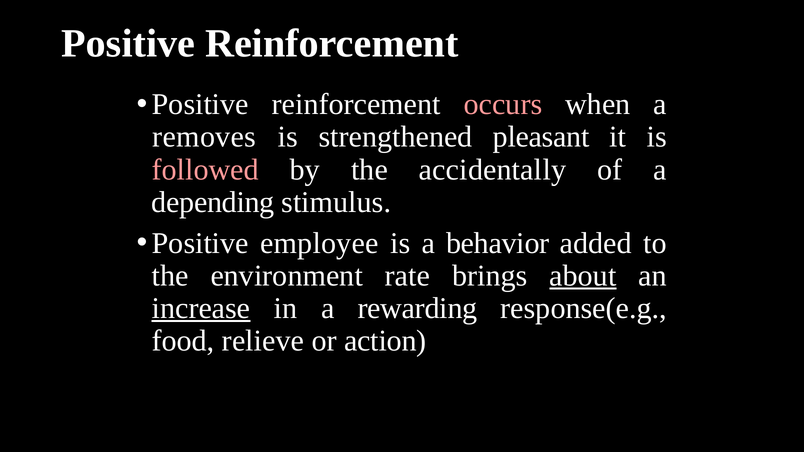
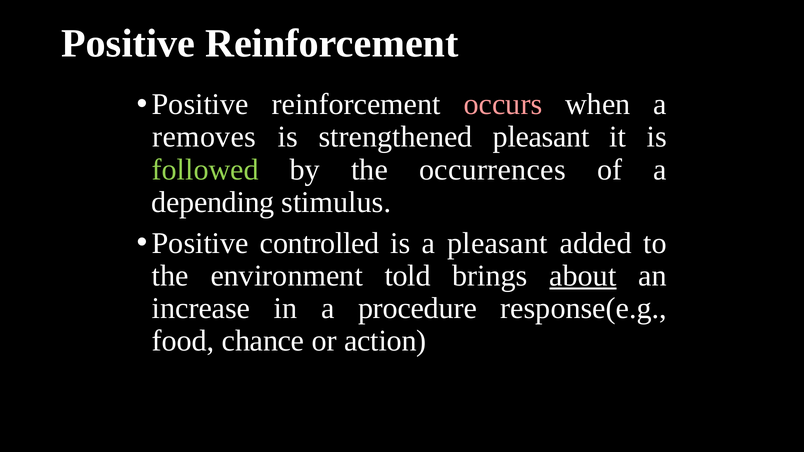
followed colour: pink -> light green
accidentally: accidentally -> occurrences
employee: employee -> controlled
a behavior: behavior -> pleasant
rate: rate -> told
increase underline: present -> none
rewarding: rewarding -> procedure
relieve: relieve -> chance
